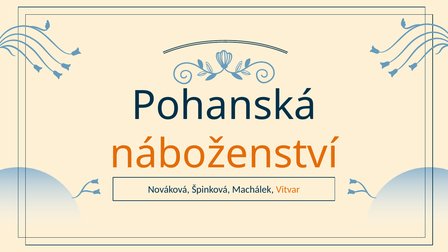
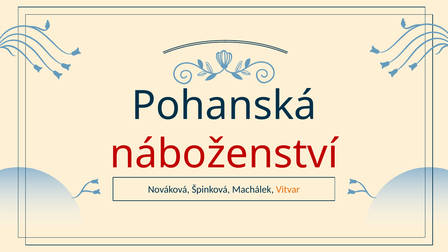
náboženství colour: orange -> red
